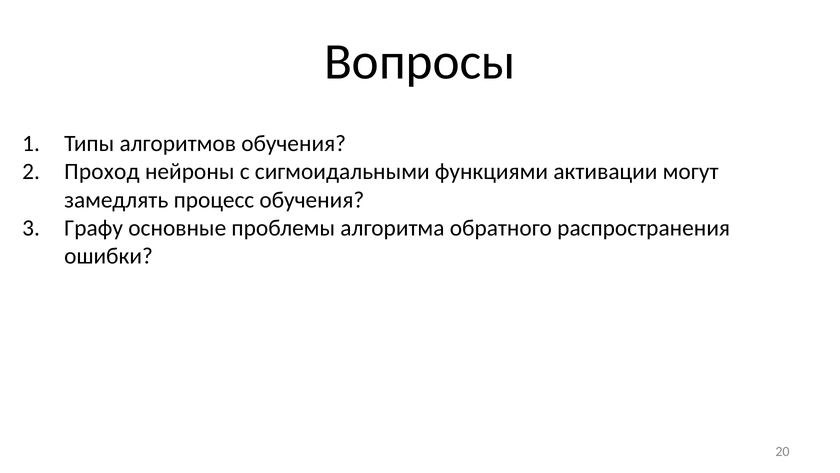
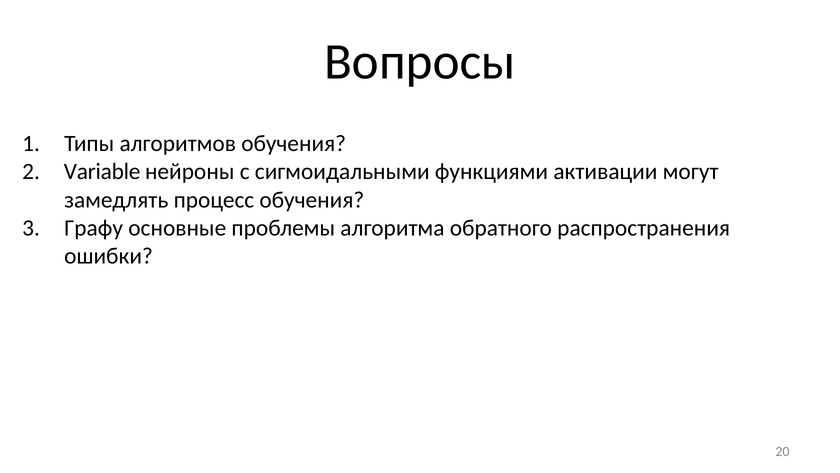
Проход: Проход -> Variable
